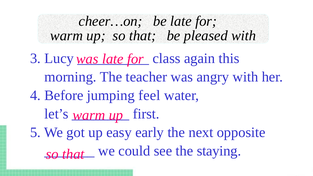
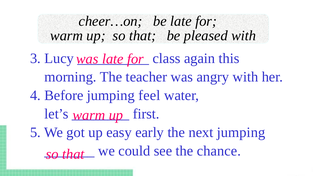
next opposite: opposite -> jumping
staying: staying -> chance
